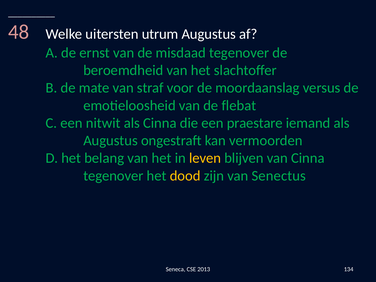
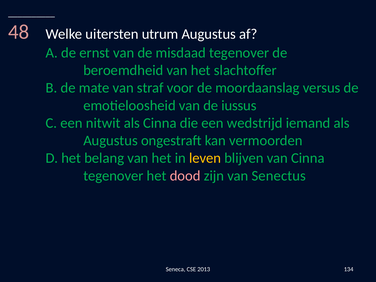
flebat: flebat -> iussus
praestare: praestare -> wedstrijd
dood colour: yellow -> pink
